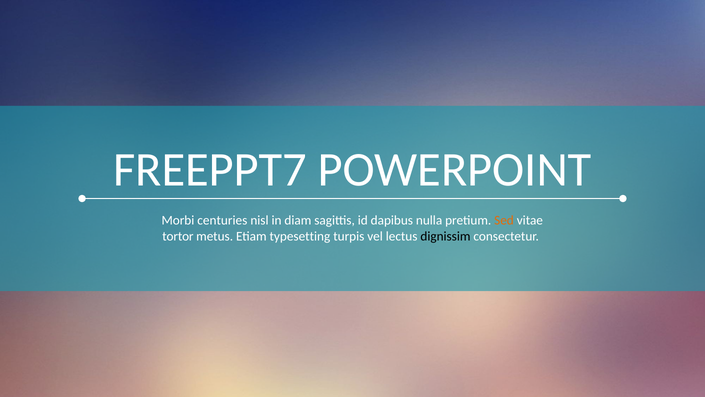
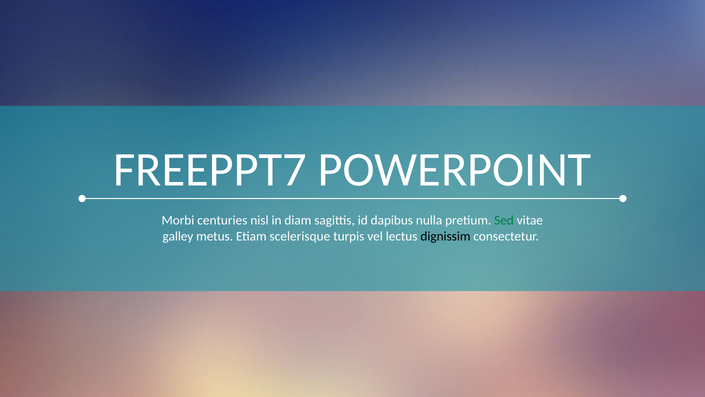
Sed colour: orange -> green
tortor: tortor -> galley
typesetting: typesetting -> scelerisque
